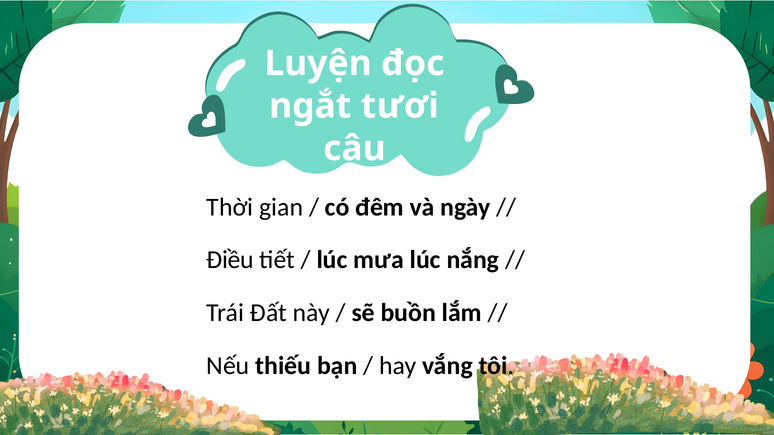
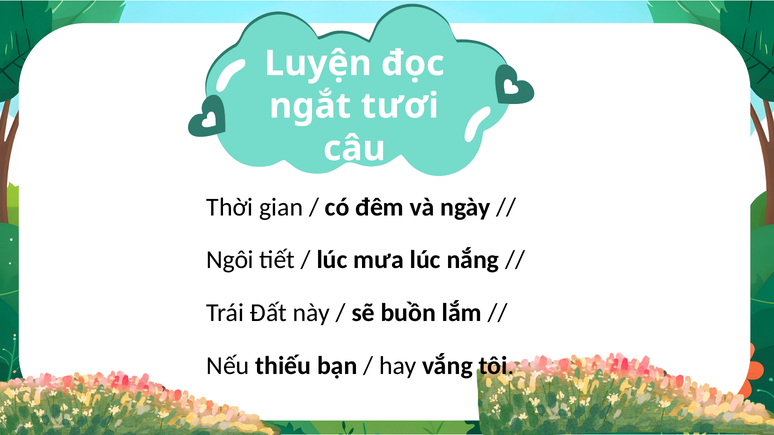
Điều: Điều -> Ngôi
